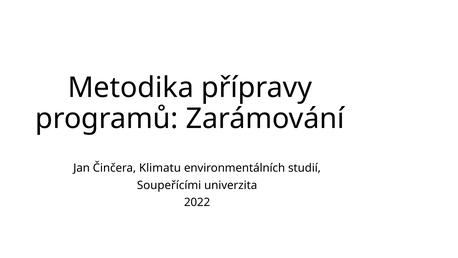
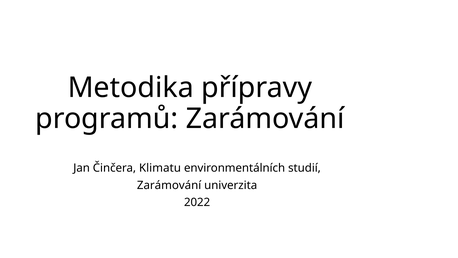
Soupeřícími at (169, 185): Soupeřícími -> Zarámování
